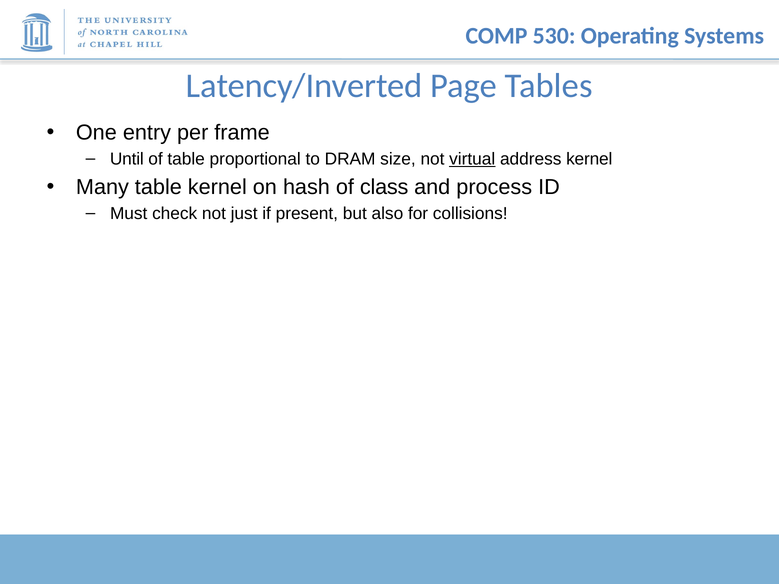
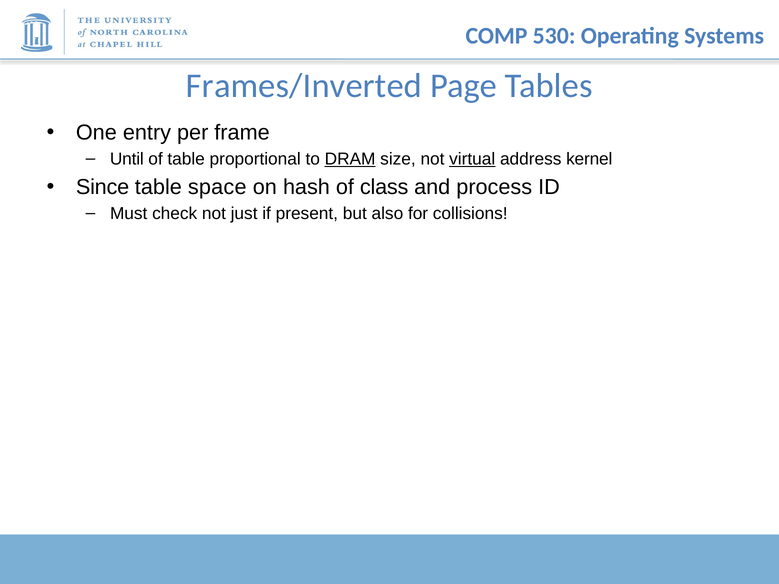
Latency/Inverted: Latency/Inverted -> Frames/Inverted
DRAM underline: none -> present
Many: Many -> Since
table kernel: kernel -> space
